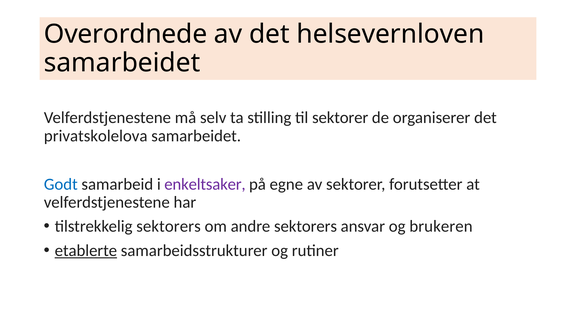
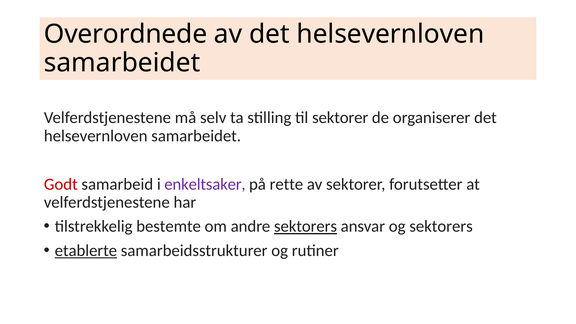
privatskolelova at (96, 136): privatskolelova -> helsevernloven
Godt colour: blue -> red
egne: egne -> rette
tilstrekkelig sektorers: sektorers -> bestemte
sektorers at (306, 226) underline: none -> present
og brukeren: brukeren -> sektorers
